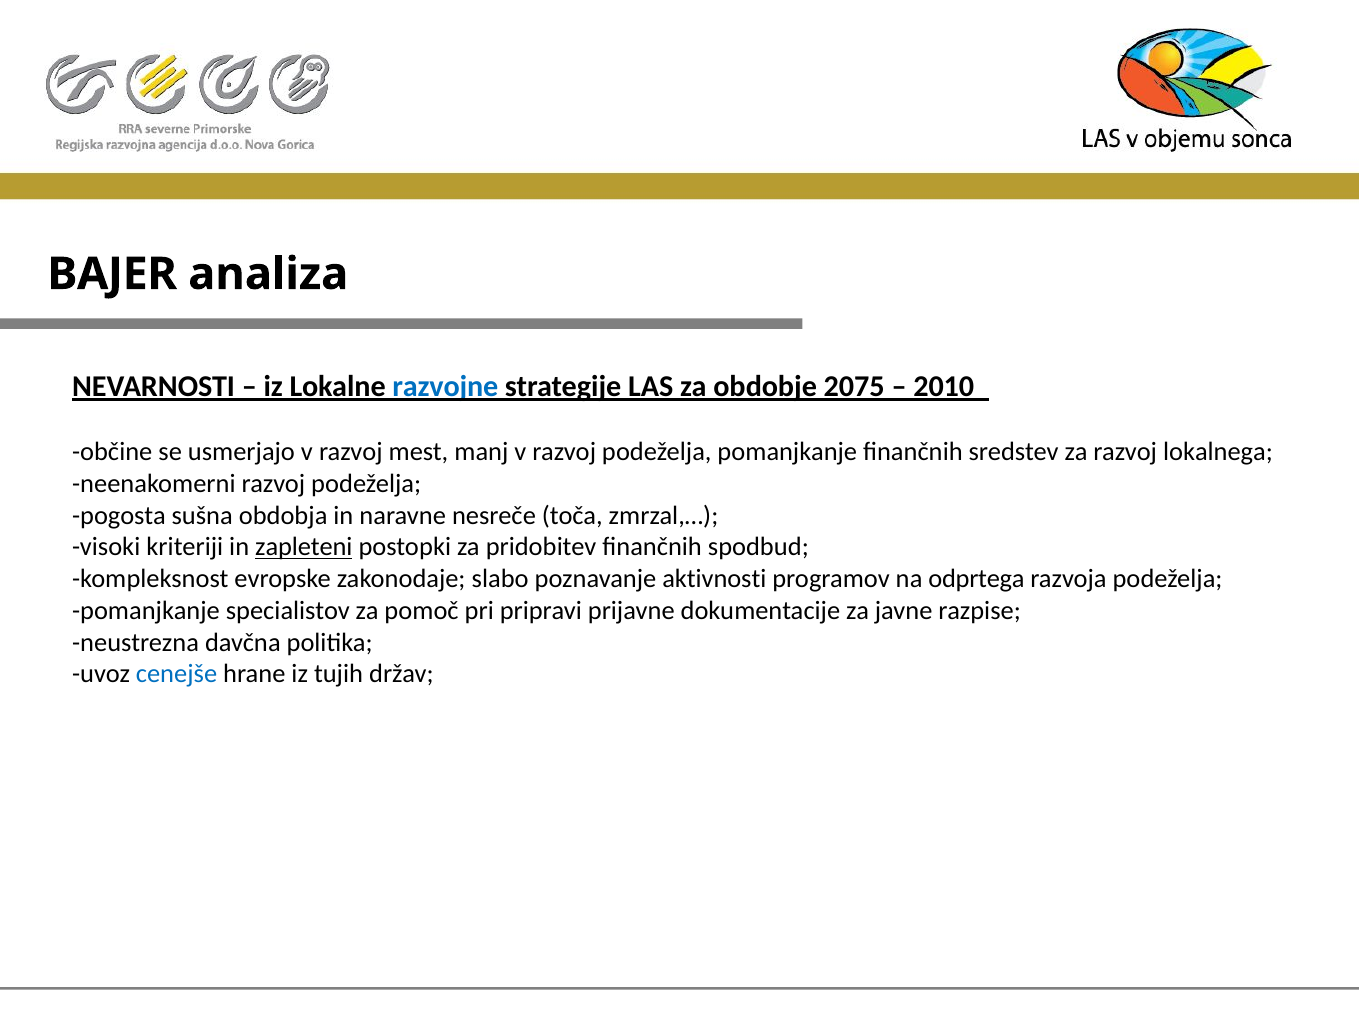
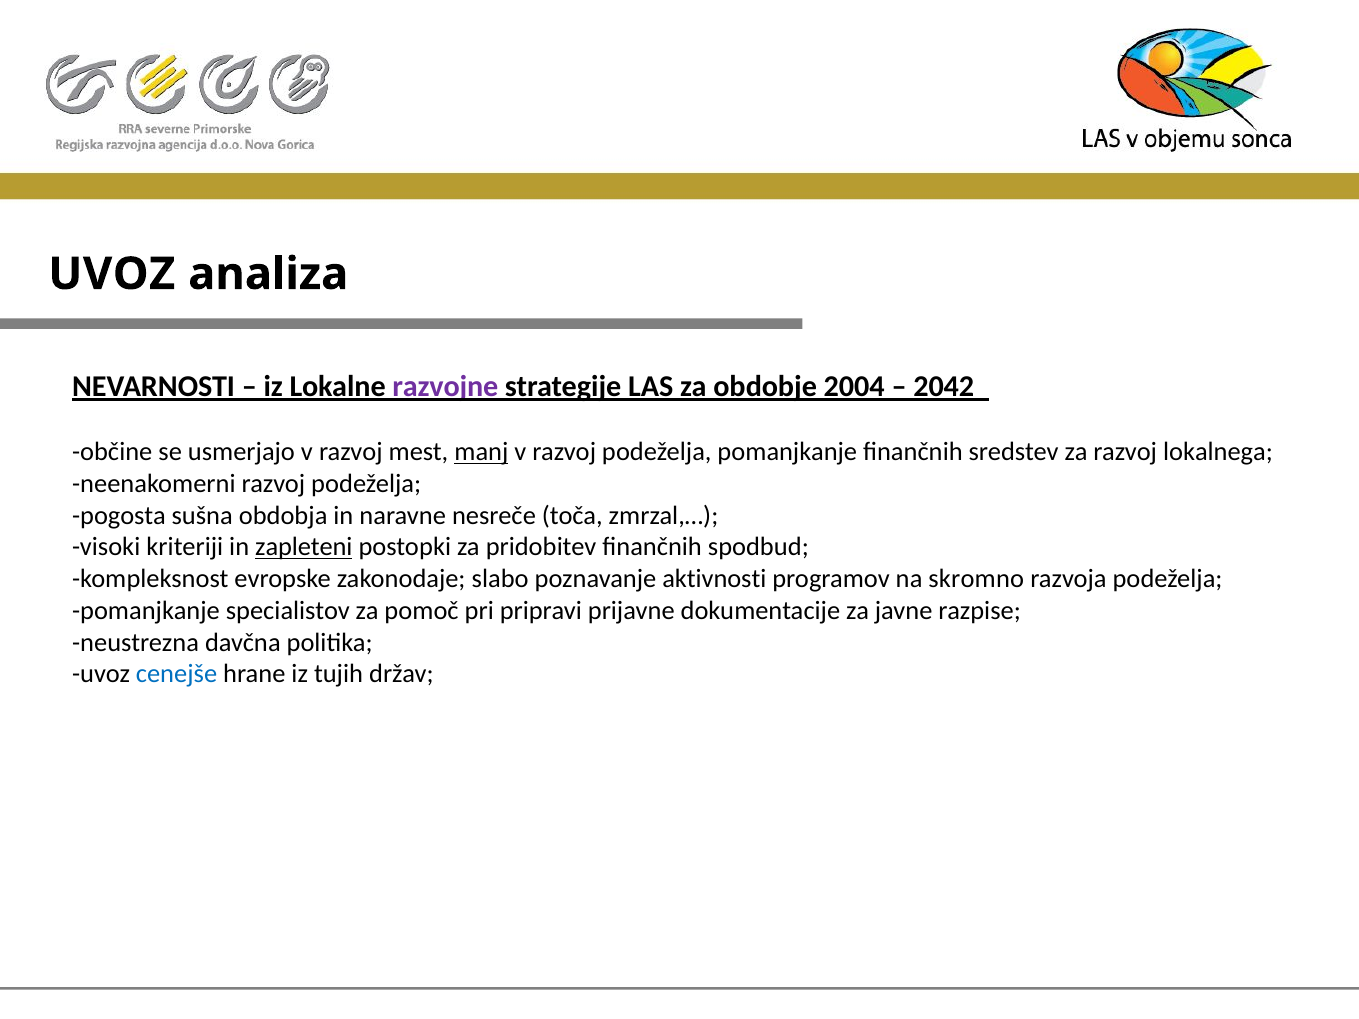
BAJER at (112, 274): BAJER -> UVOZ
razvojne colour: blue -> purple
2075: 2075 -> 2004
2010: 2010 -> 2042
manj underline: none -> present
odprtega: odprtega -> skromno
